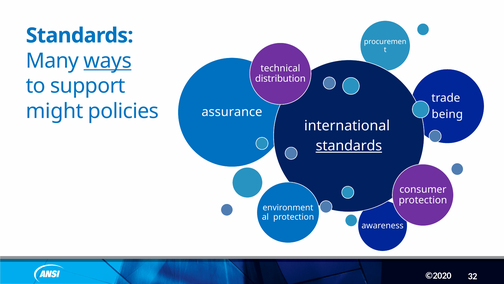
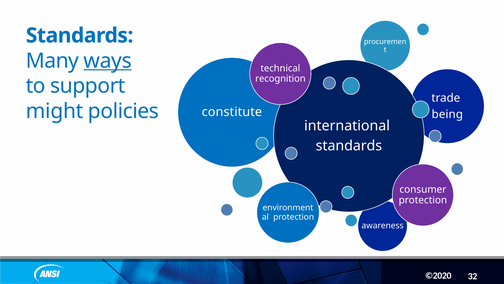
distribution: distribution -> recognition
assurance: assurance -> constitute
standards at (349, 146) underline: present -> none
